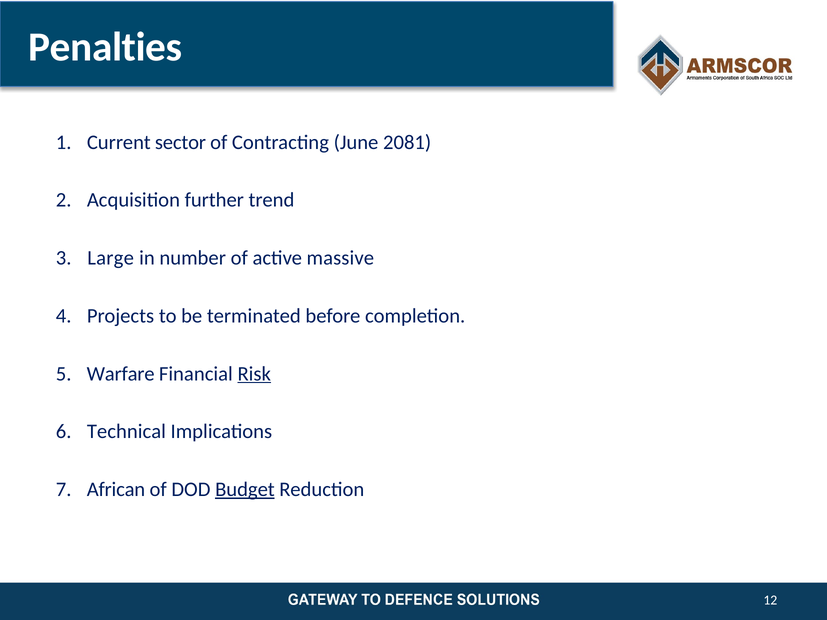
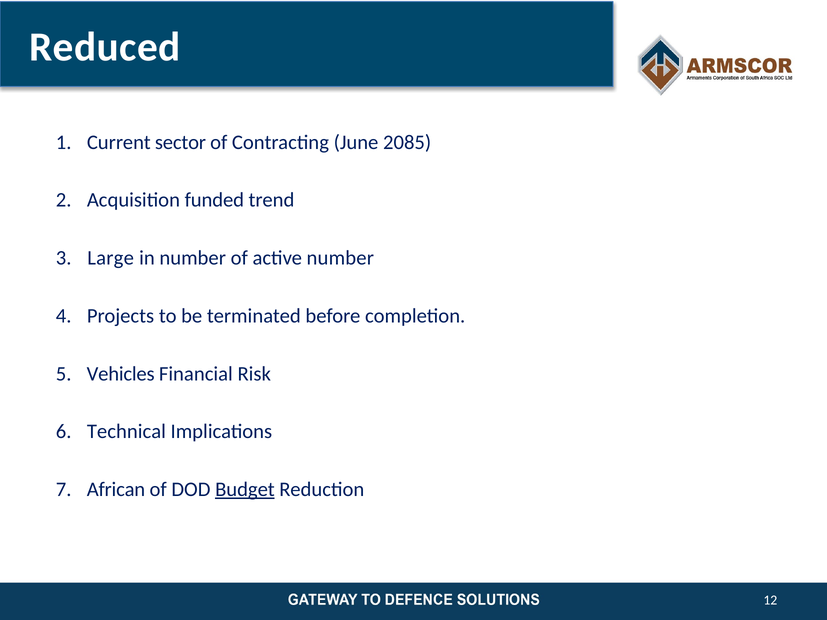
Penalties: Penalties -> Reduced
2081: 2081 -> 2085
further: further -> funded
active massive: massive -> number
Warfare: Warfare -> Vehicles
Risk underline: present -> none
